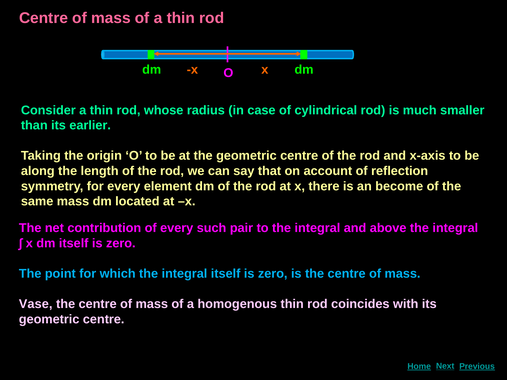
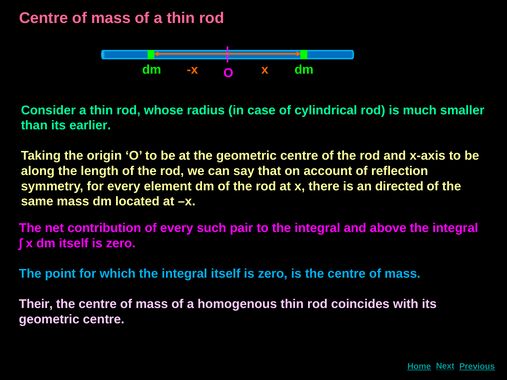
become: become -> directed
Vase: Vase -> Their
